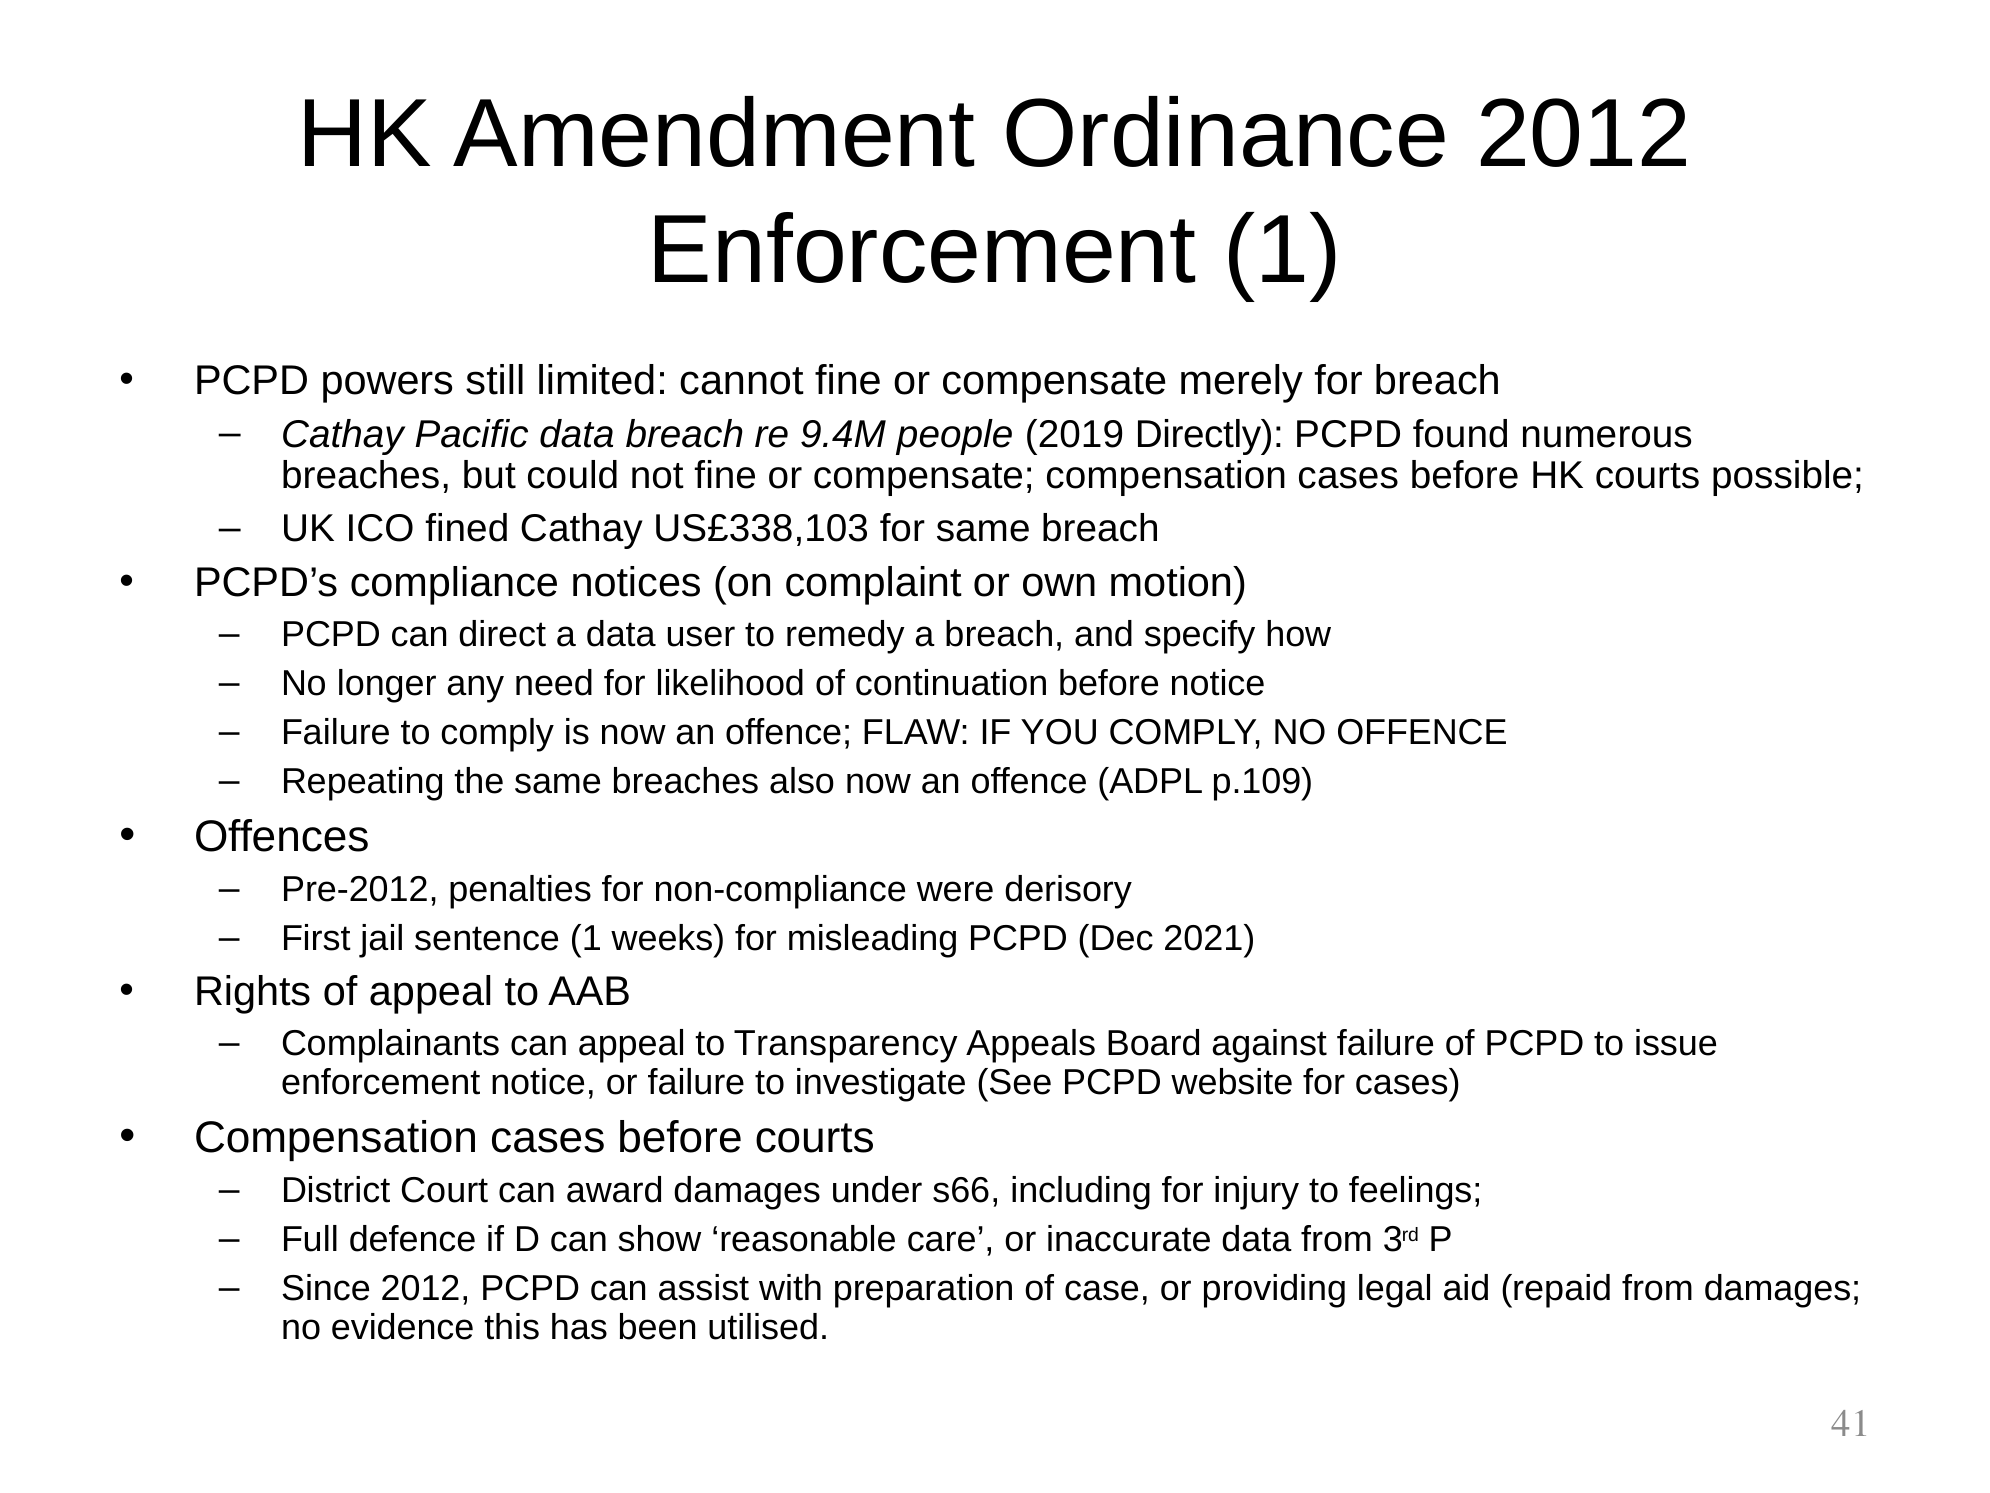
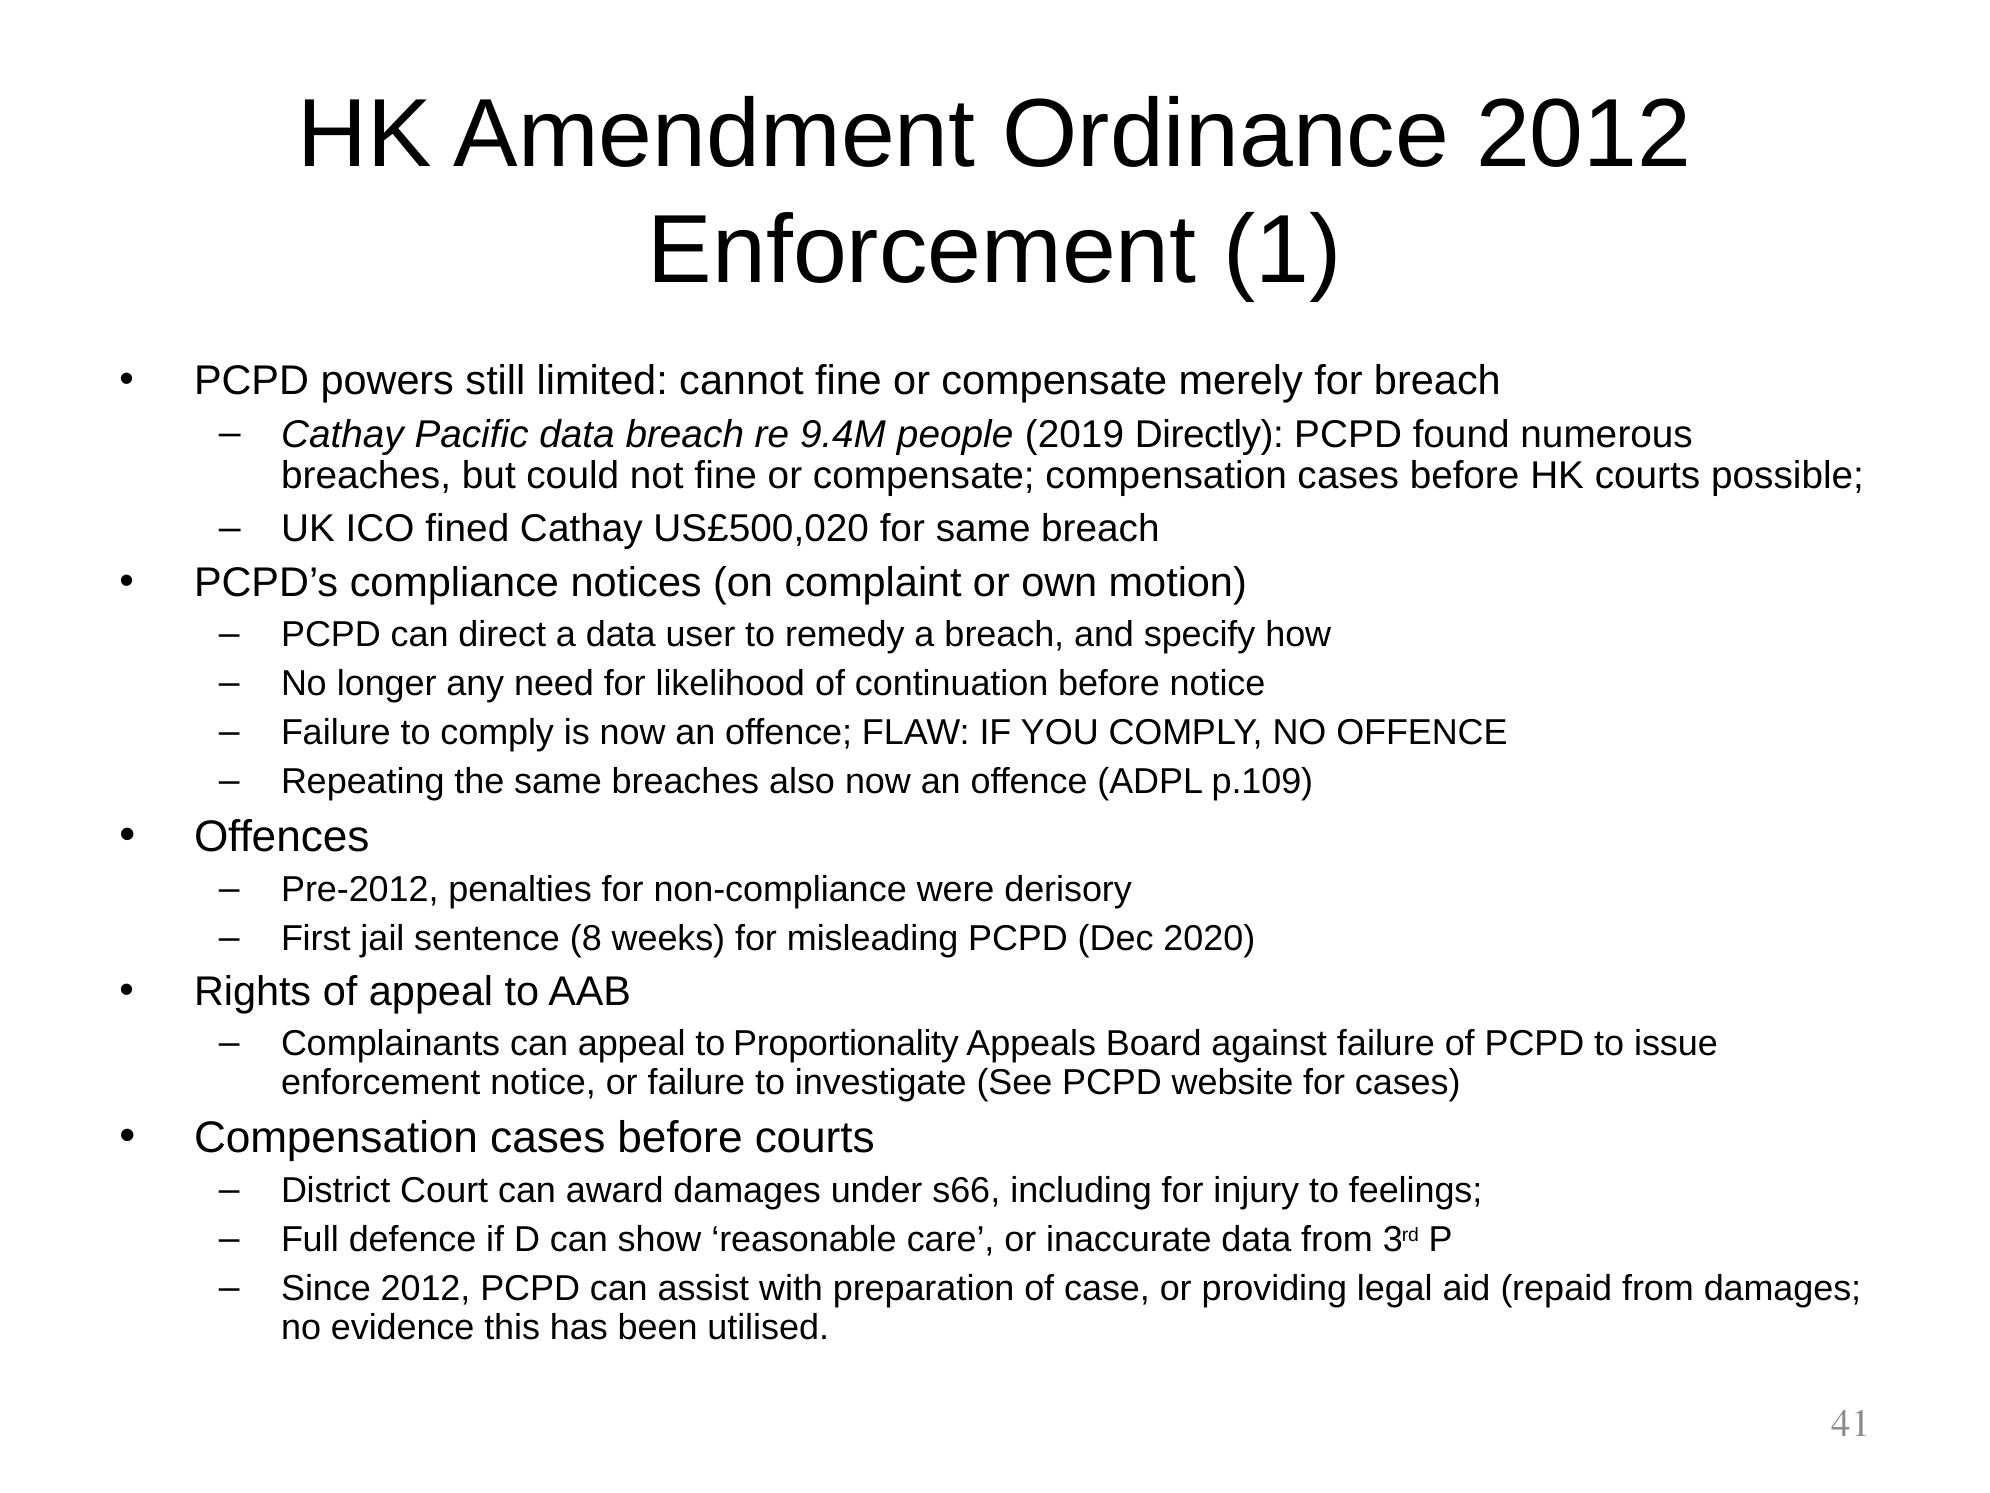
US£338,103: US£338,103 -> US£500,020
sentence 1: 1 -> 8
2021: 2021 -> 2020
Transparency: Transparency -> Proportionality
